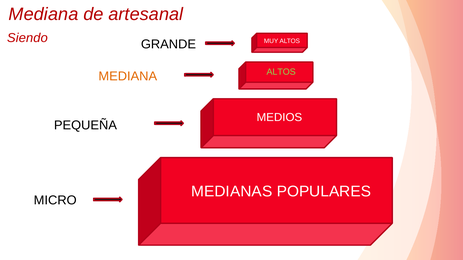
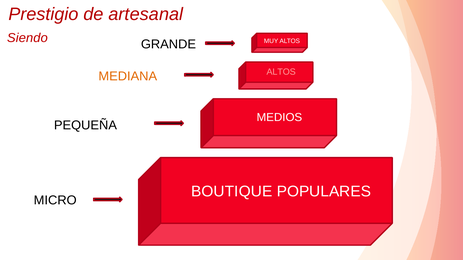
Mediana at (43, 14): Mediana -> Prestigio
ALTOS at (281, 72) colour: light green -> pink
MEDIANAS: MEDIANAS -> BOUTIQUE
